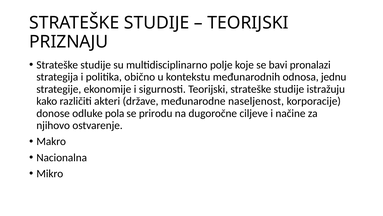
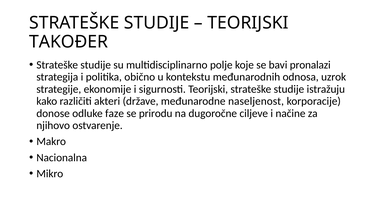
PRIZNAJU: PRIZNAJU -> TAKOĐER
jednu: jednu -> uzrok
pola: pola -> faze
